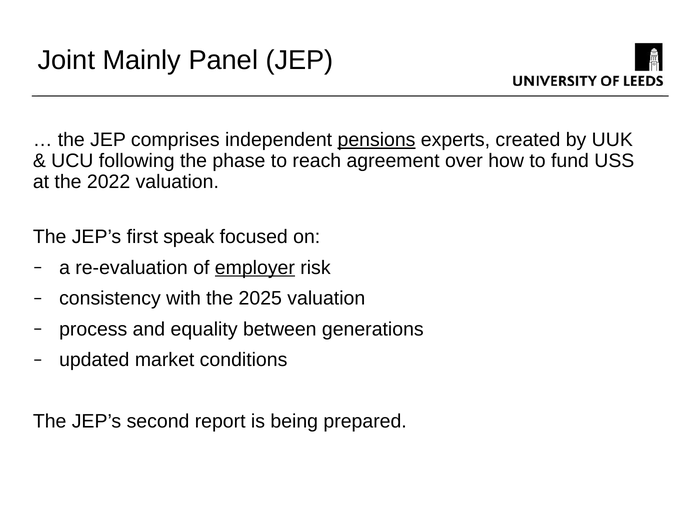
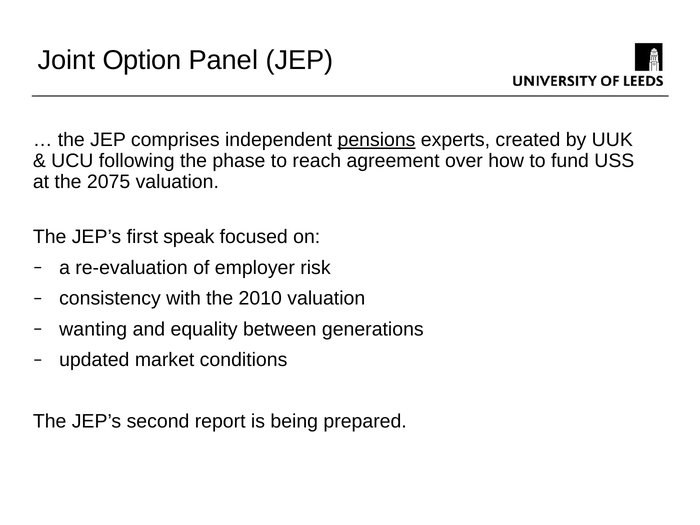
Mainly: Mainly -> Option
2022: 2022 -> 2075
employer underline: present -> none
2025: 2025 -> 2010
process: process -> wanting
